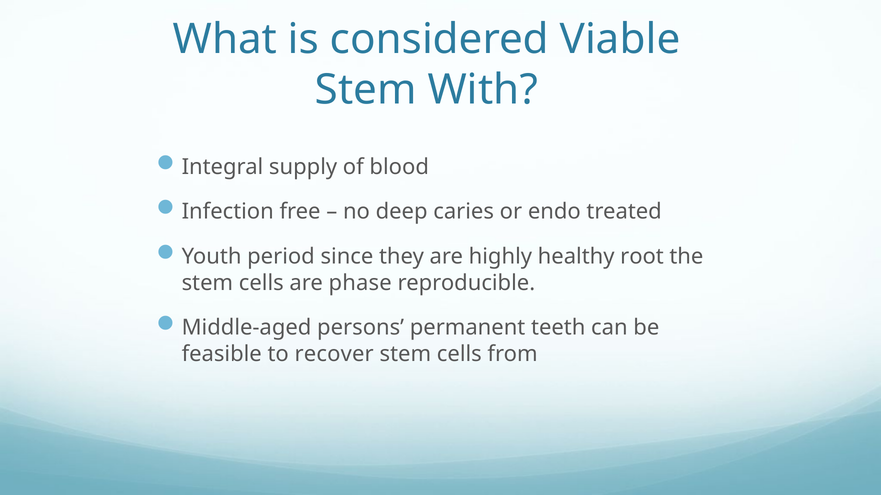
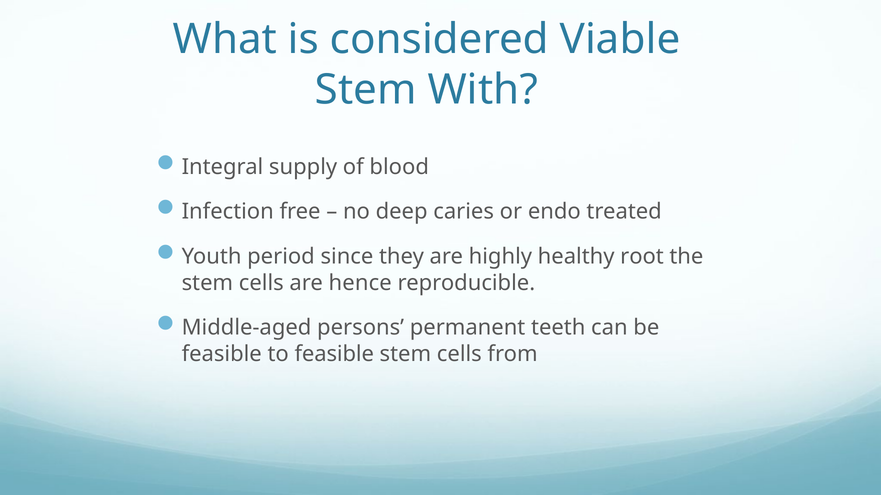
phase: phase -> hence
to recover: recover -> feasible
